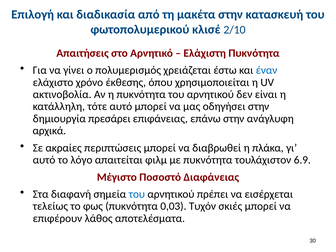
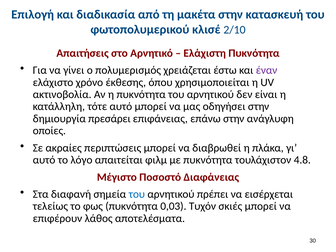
έναν colour: blue -> purple
αρχικά: αρχικά -> οποίες
6.9: 6.9 -> 4.8
